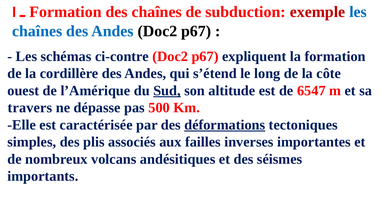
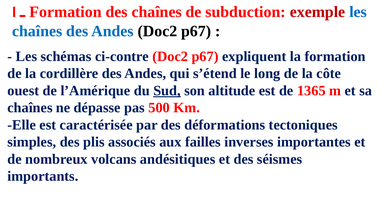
6547: 6547 -> 1365
travers at (30, 108): travers -> chaînes
déformations underline: present -> none
